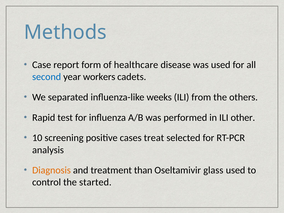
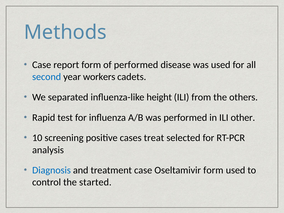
of healthcare: healthcare -> performed
weeks: weeks -> height
Diagnosis colour: orange -> blue
treatment than: than -> case
Oseltamivir glass: glass -> form
